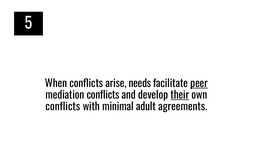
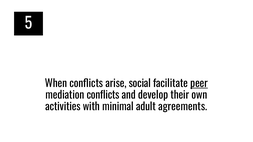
needs: needs -> social
their underline: present -> none
conflicts at (63, 107): conflicts -> activities
